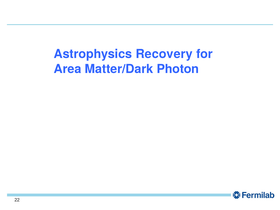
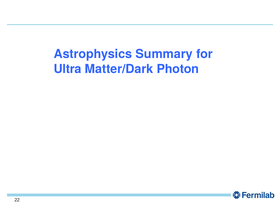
Recovery: Recovery -> Summary
Area: Area -> Ultra
